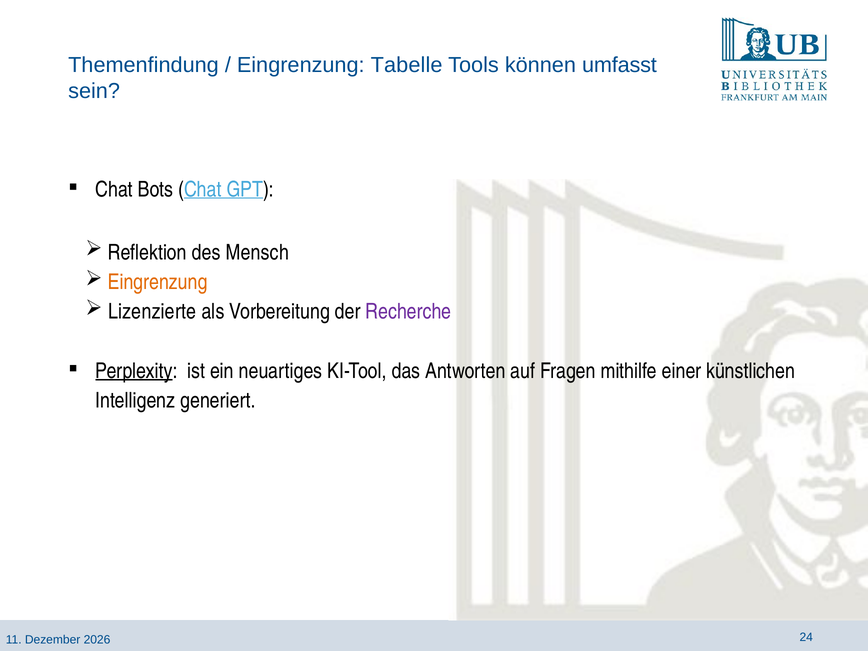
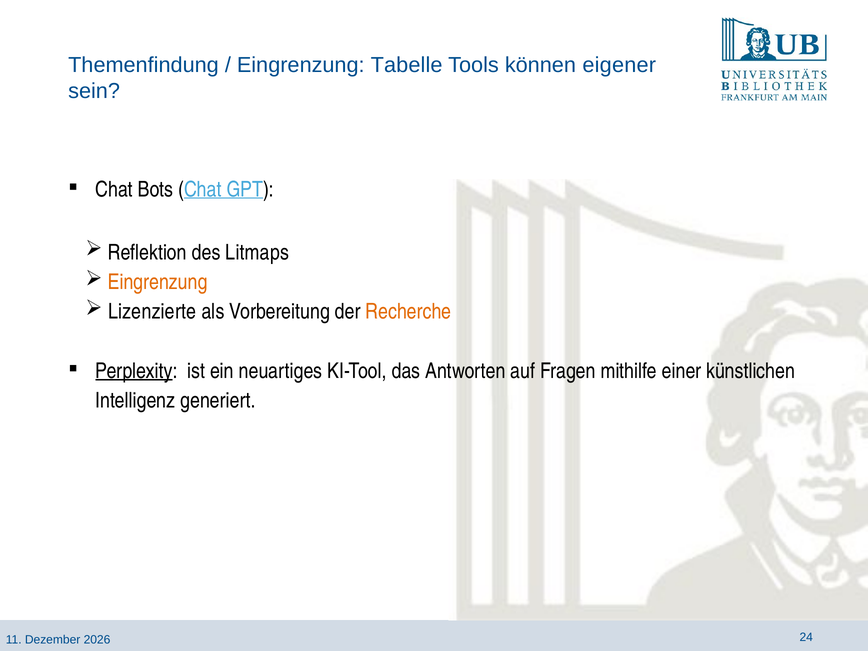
umfasst: umfasst -> eigener
Mensch: Mensch -> Litmaps
Recherche colour: purple -> orange
